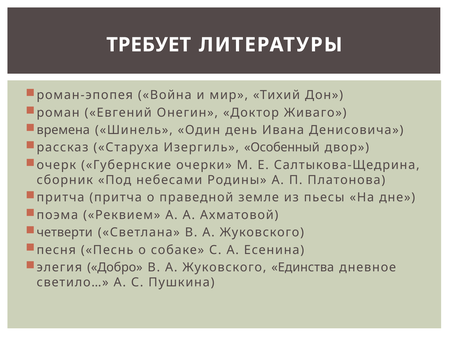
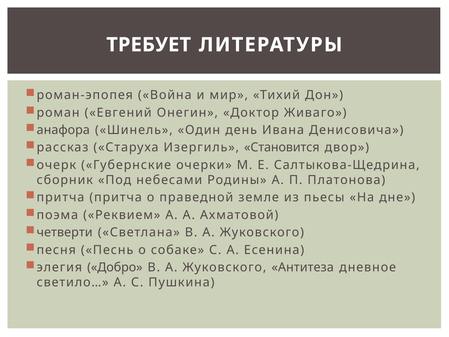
времена: времена -> анафора
Особенный: Особенный -> Становится
Единства: Единства -> Антитеза
